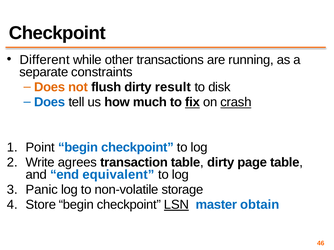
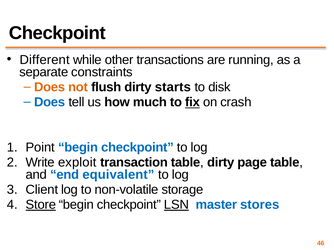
result: result -> starts
crash underline: present -> none
agrees: agrees -> exploit
Panic: Panic -> Client
Store underline: none -> present
obtain: obtain -> stores
